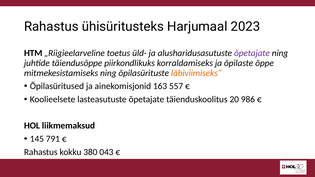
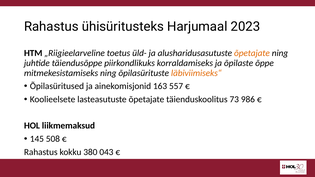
õpetajate at (252, 53) colour: purple -> orange
20: 20 -> 73
791: 791 -> 508
